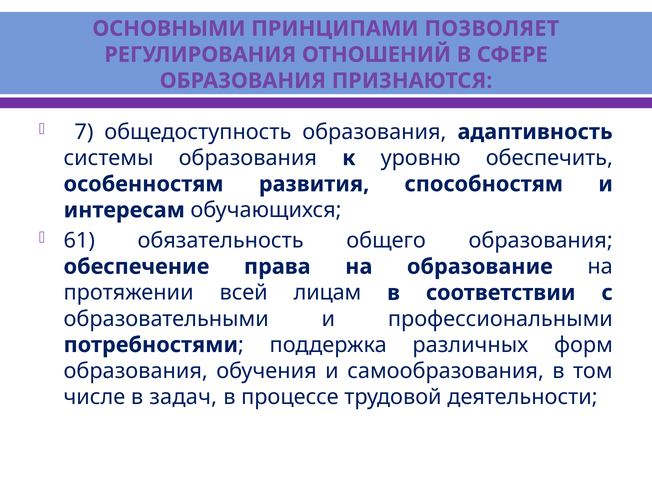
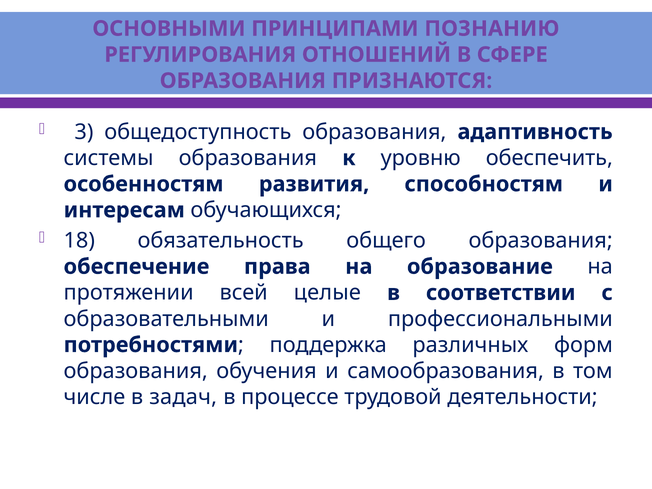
ПОЗВОЛЯЕТ: ПОЗВОЛЯЕТ -> ПОЗНАНИЮ
7: 7 -> 3
61: 61 -> 18
лицам: лицам -> целые
